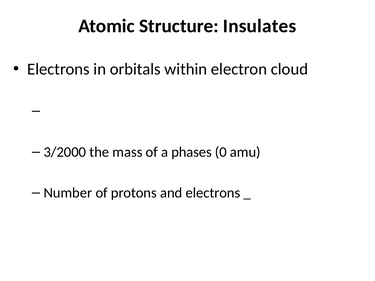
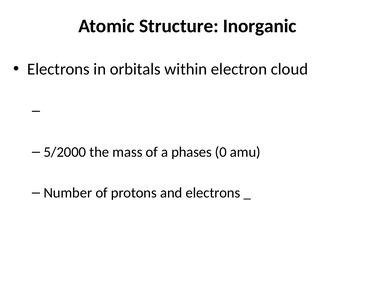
Insulates: Insulates -> Inorganic
3/2000: 3/2000 -> 5/2000
